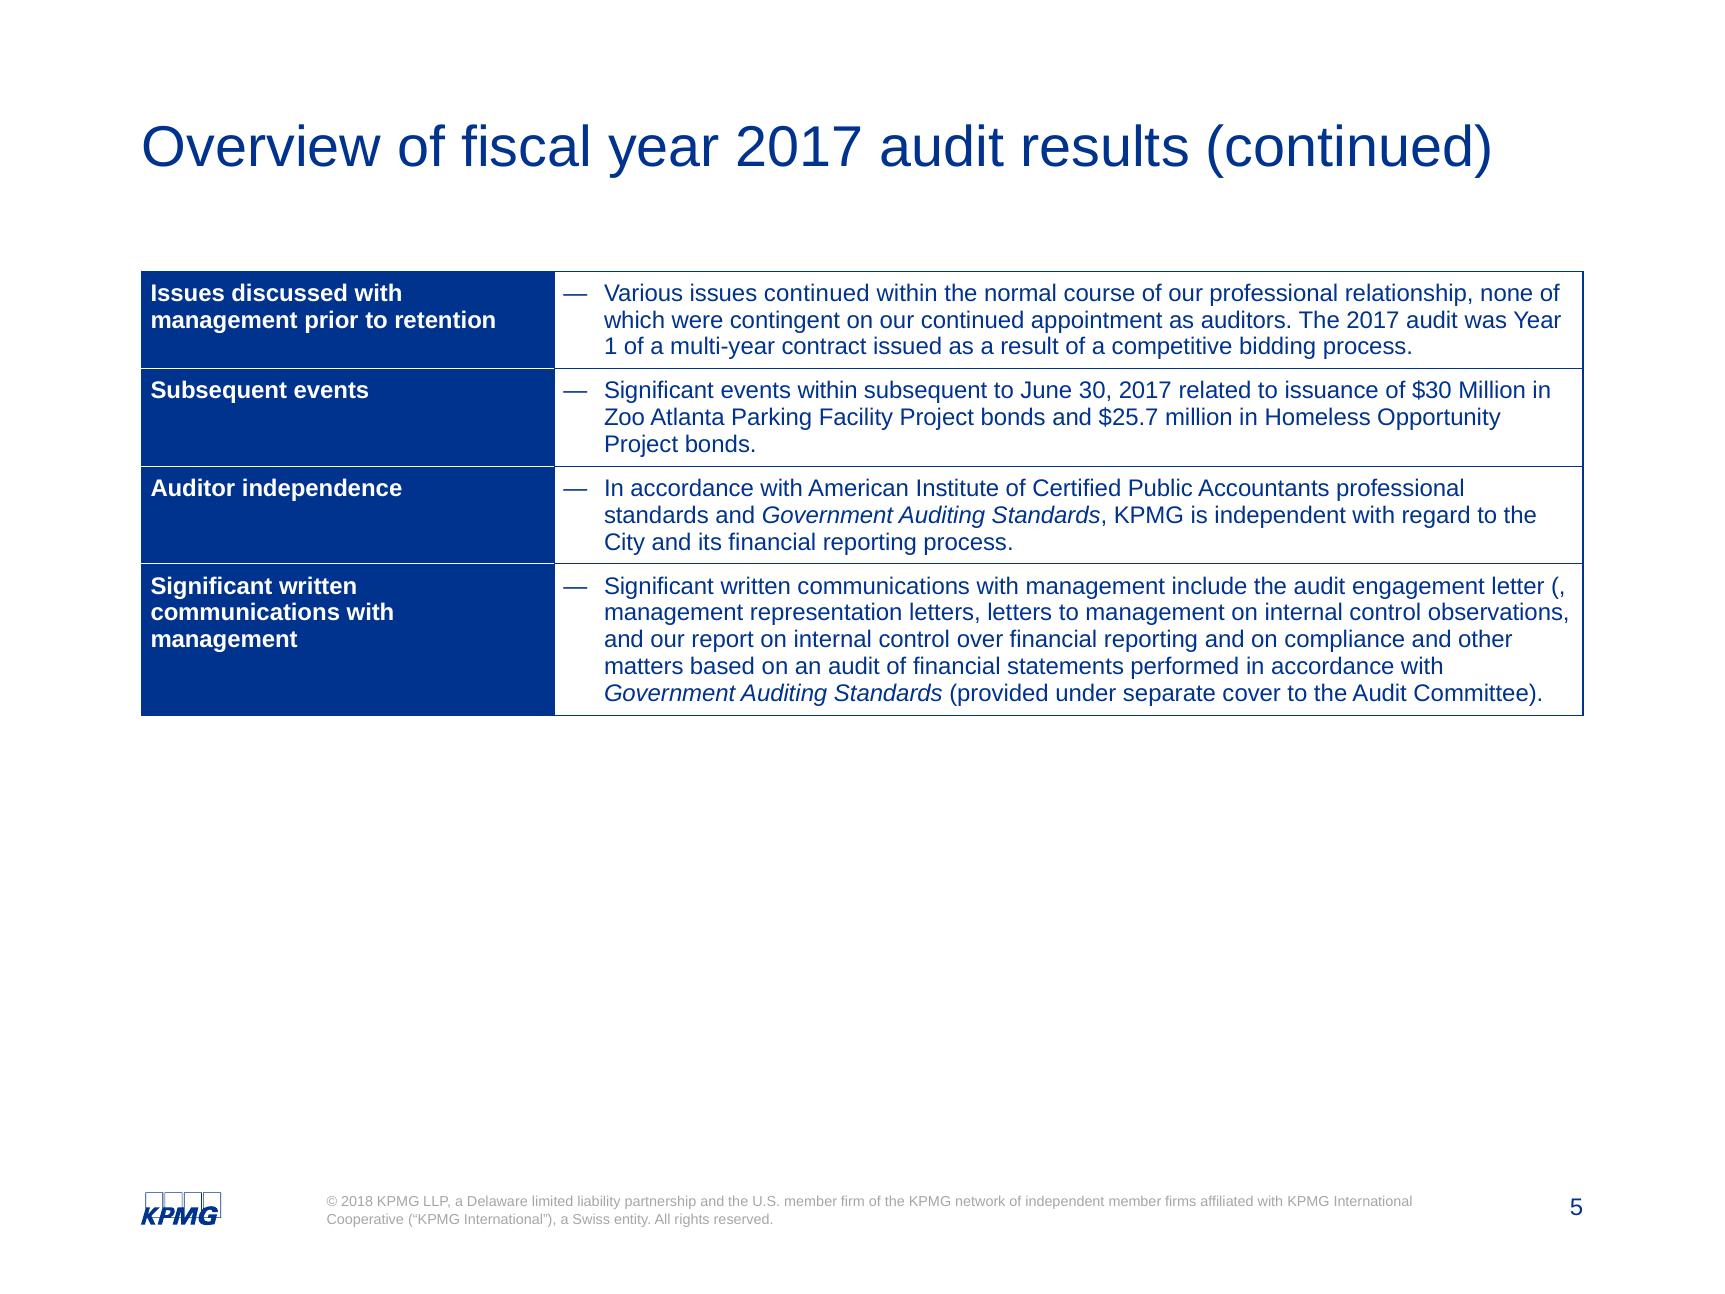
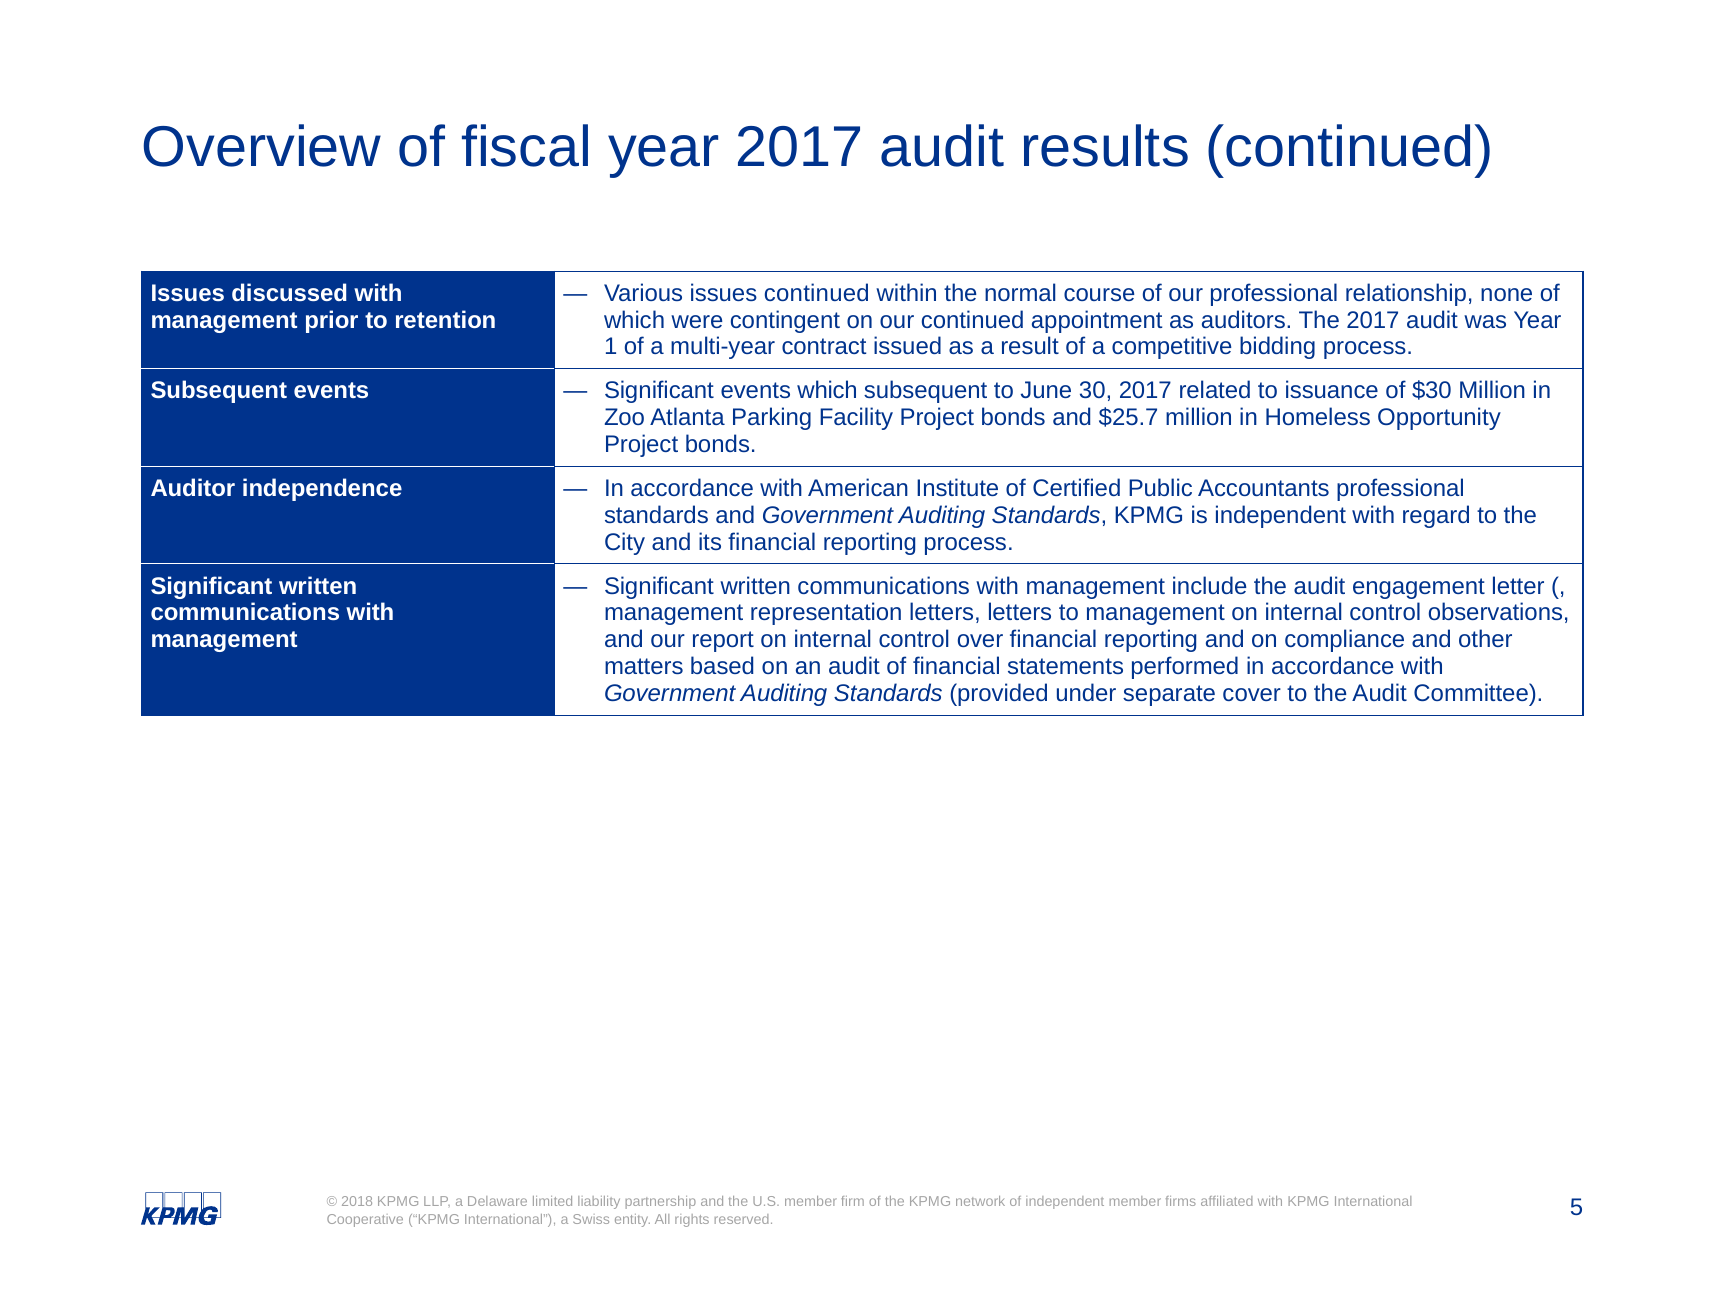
events within: within -> which
